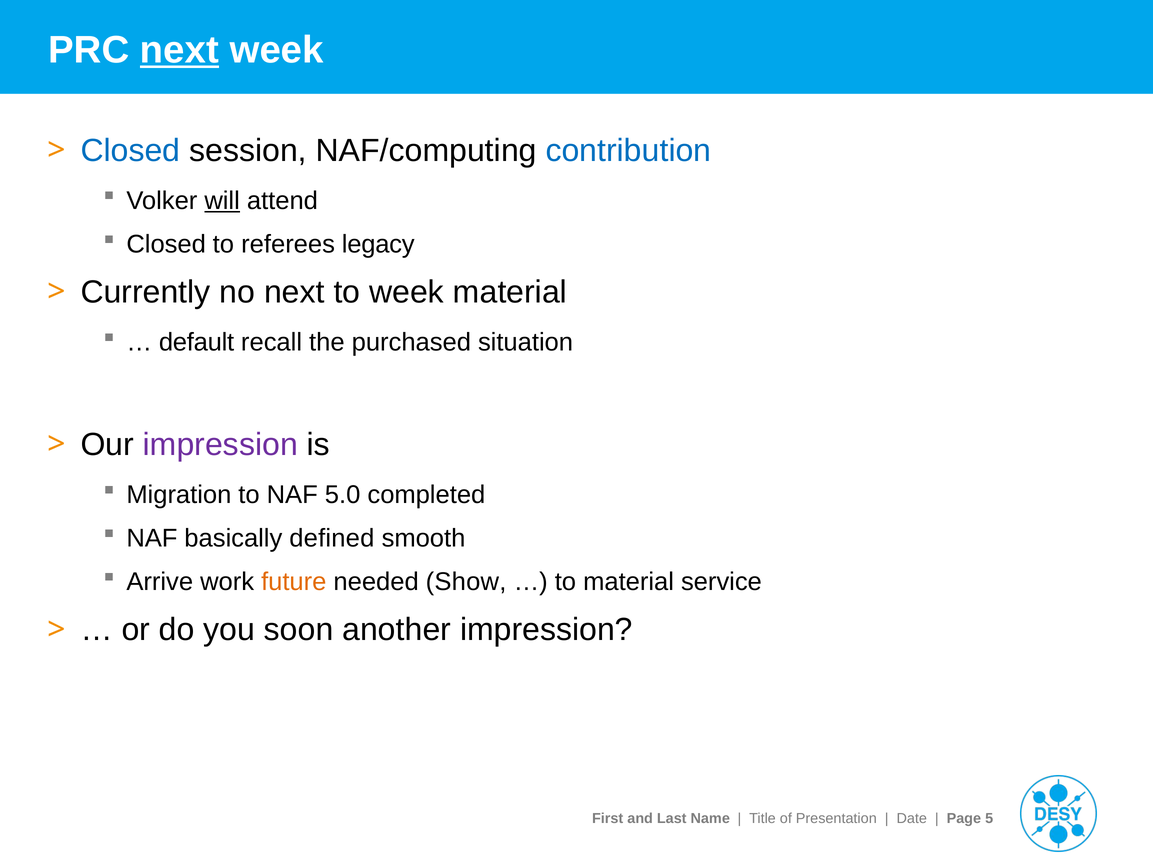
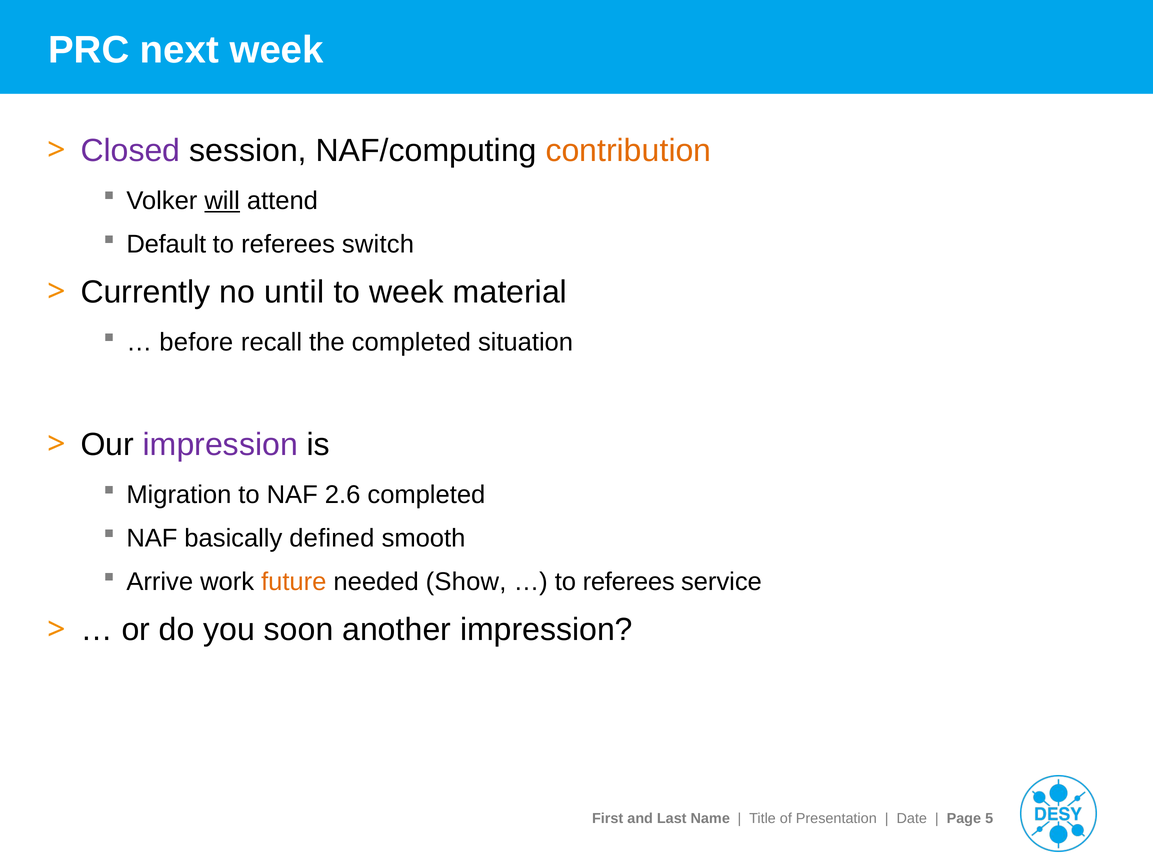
next at (179, 50) underline: present -> none
Closed at (130, 151) colour: blue -> purple
contribution colour: blue -> orange
Closed at (166, 244): Closed -> Default
legacy: legacy -> switch
no next: next -> until
default: default -> before
the purchased: purchased -> completed
5.0: 5.0 -> 2.6
material at (629, 582): material -> referees
